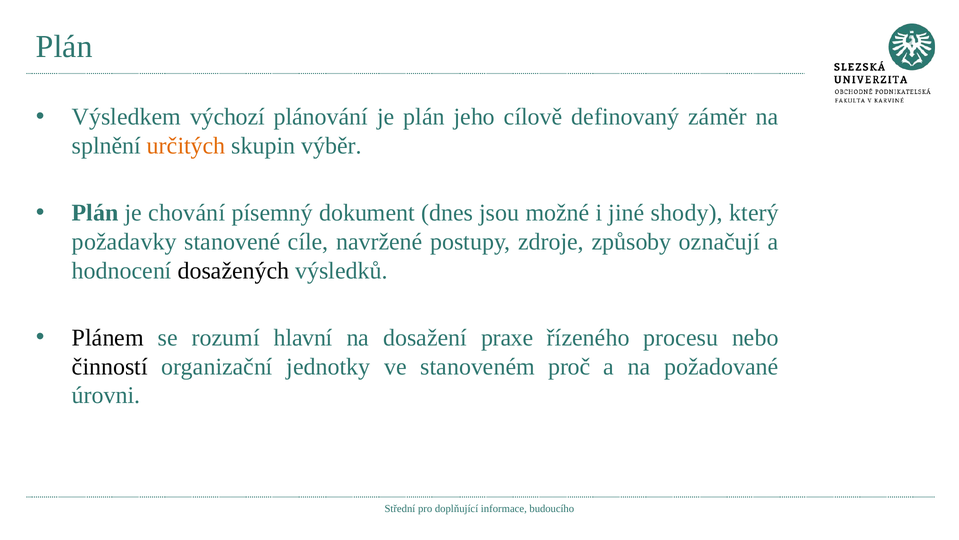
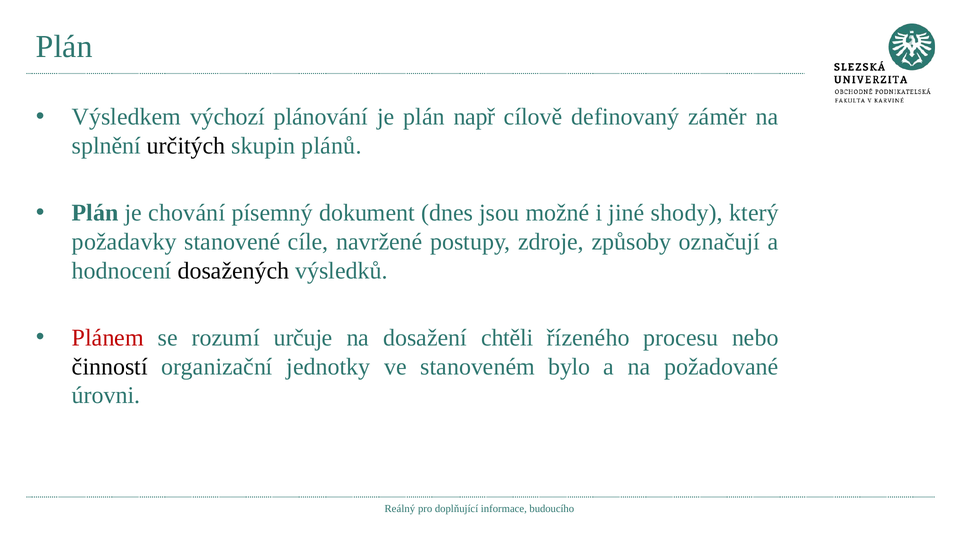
jeho: jeho -> např
určitých colour: orange -> black
výběr: výběr -> plánů
Plánem colour: black -> red
hlavní: hlavní -> určuje
praxe: praxe -> chtěli
proč: proč -> bylo
Střední: Střední -> Reálný
